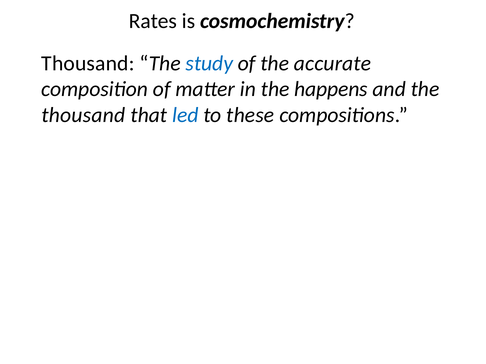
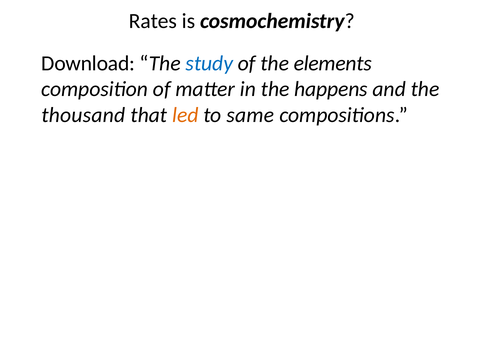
Thousand at (88, 63): Thousand -> Download
accurate: accurate -> elements
led colour: blue -> orange
these: these -> same
